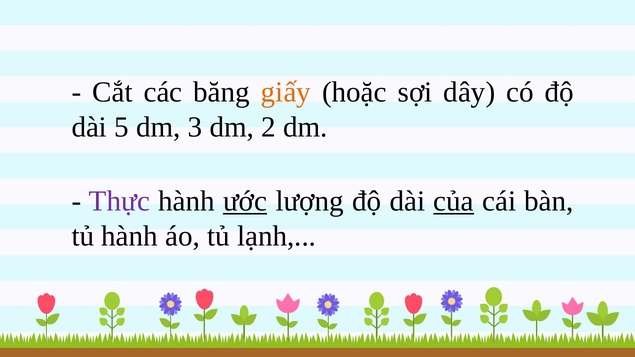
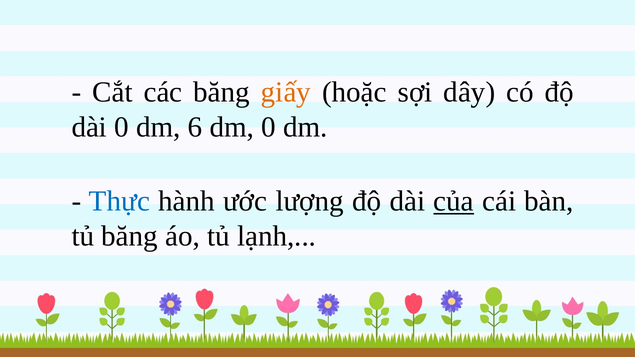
dài 5: 5 -> 0
3: 3 -> 6
dm 2: 2 -> 0
Thực colour: purple -> blue
ước underline: present -> none
tủ hành: hành -> băng
